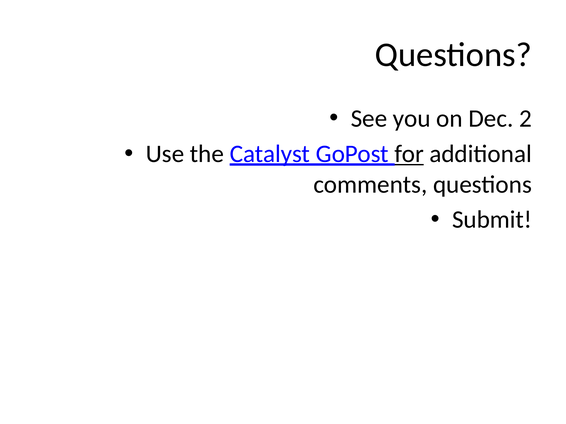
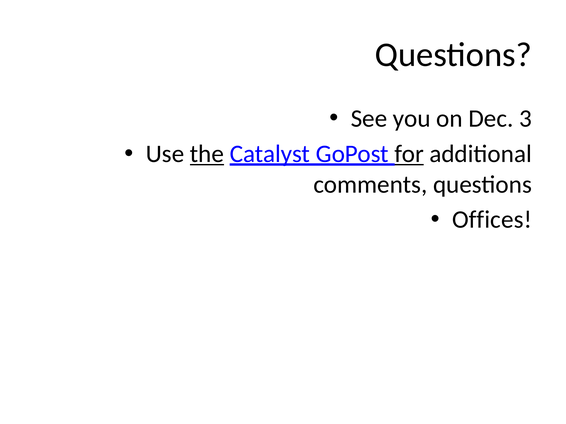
2: 2 -> 3
the underline: none -> present
Submit: Submit -> Offices
